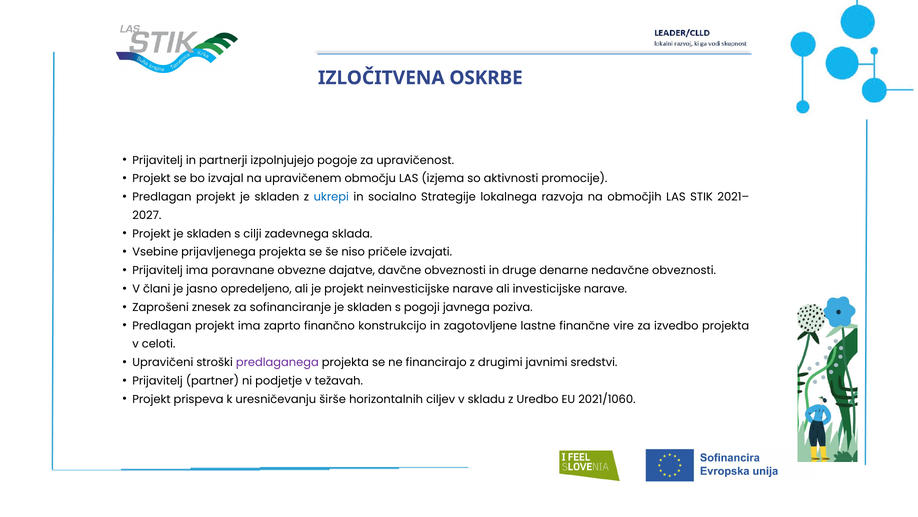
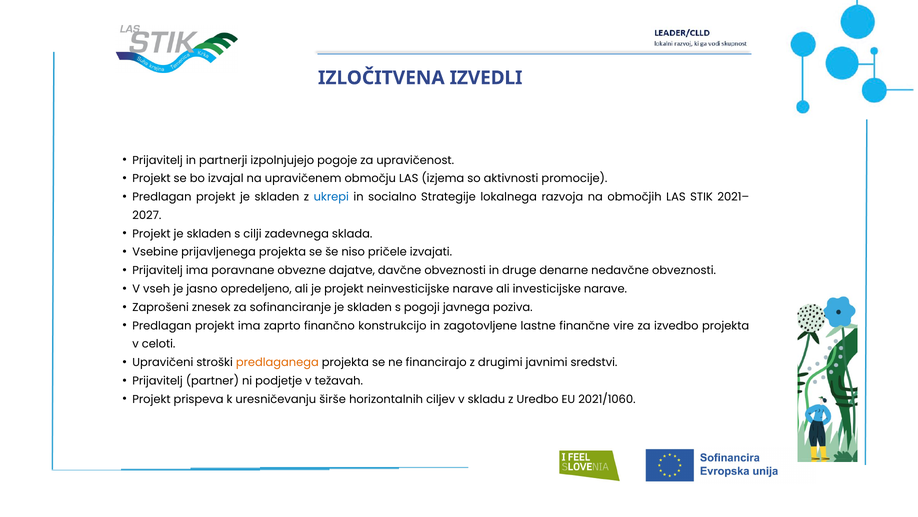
OSKRBE: OSKRBE -> IZVEDLI
člani: člani -> vseh
predlaganega colour: purple -> orange
